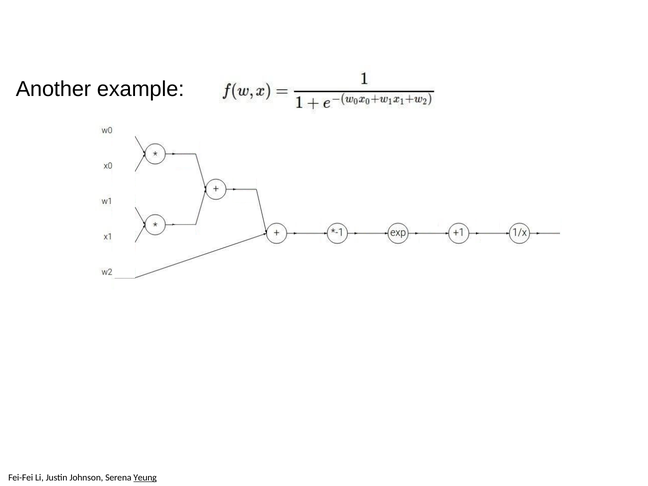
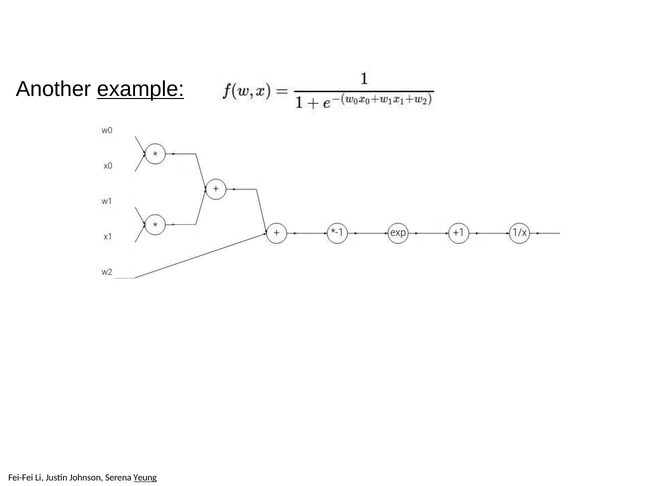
example underline: none -> present
